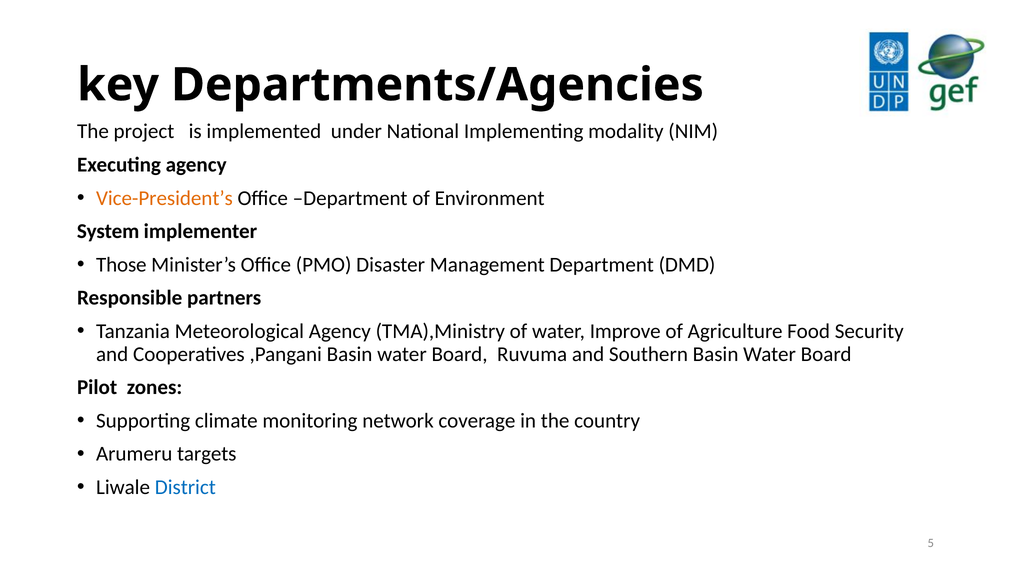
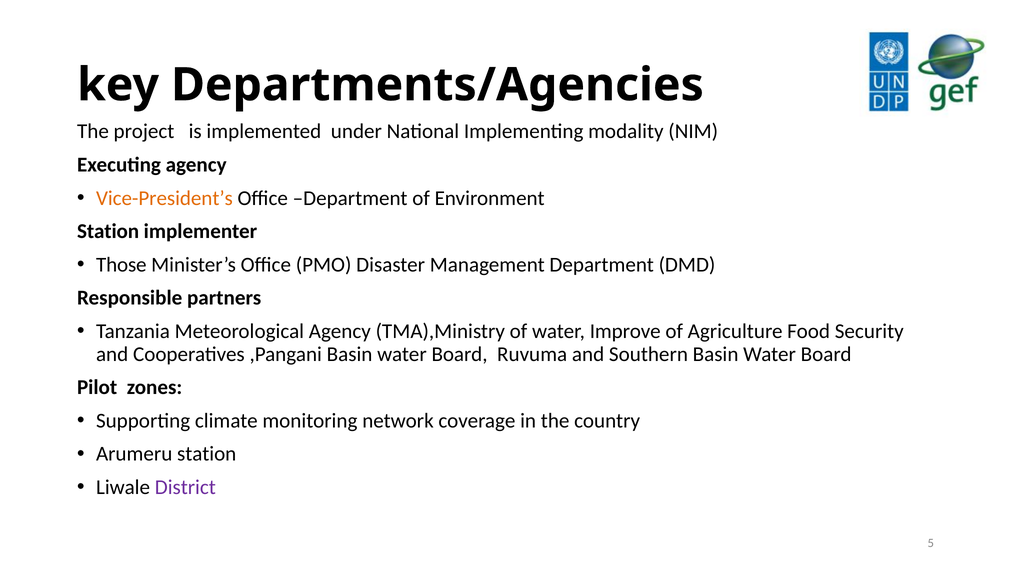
System at (108, 231): System -> Station
Arumeru targets: targets -> station
District colour: blue -> purple
